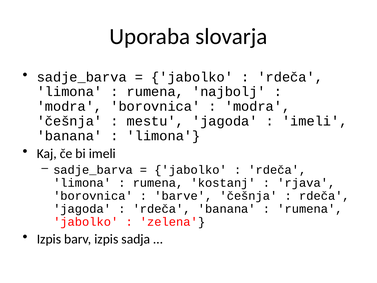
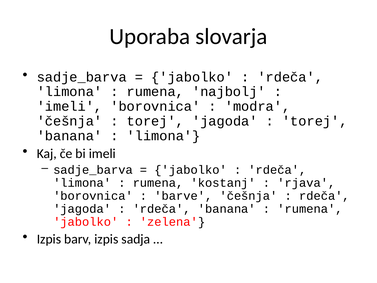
modra at (69, 106): modra -> imeli
mestu at (155, 121): mestu -> torej
imeli at (315, 121): imeli -> torej
